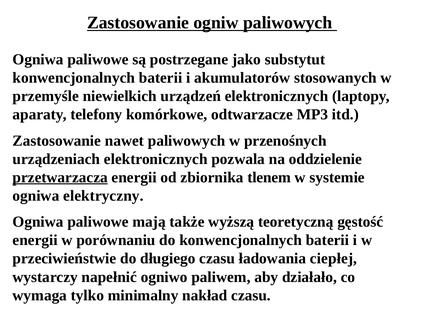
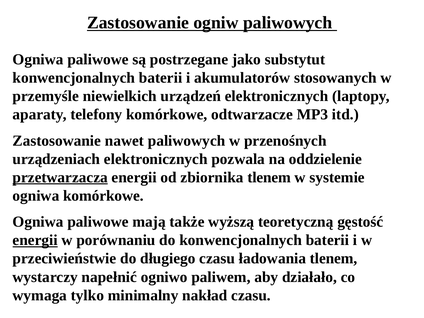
ogniwa elektryczny: elektryczny -> komórkowe
energii at (35, 240) underline: none -> present
ładowania ciepłej: ciepłej -> tlenem
